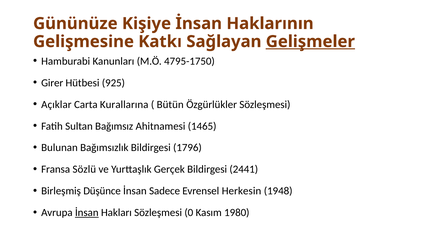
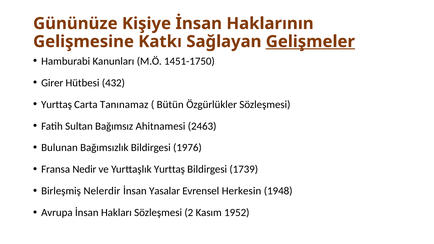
4795-1750: 4795-1750 -> 1451-1750
925: 925 -> 432
Açıklar at (56, 105): Açıklar -> Yurttaş
Kurallarına: Kurallarına -> Tanınamaz
1465: 1465 -> 2463
1796: 1796 -> 1976
Sözlü: Sözlü -> Nedir
Yurttaşlık Gerçek: Gerçek -> Yurttaş
2441: 2441 -> 1739
Düşünce: Düşünce -> Nelerdir
Sadece: Sadece -> Yasalar
İnsan at (87, 213) underline: present -> none
0: 0 -> 2
1980: 1980 -> 1952
